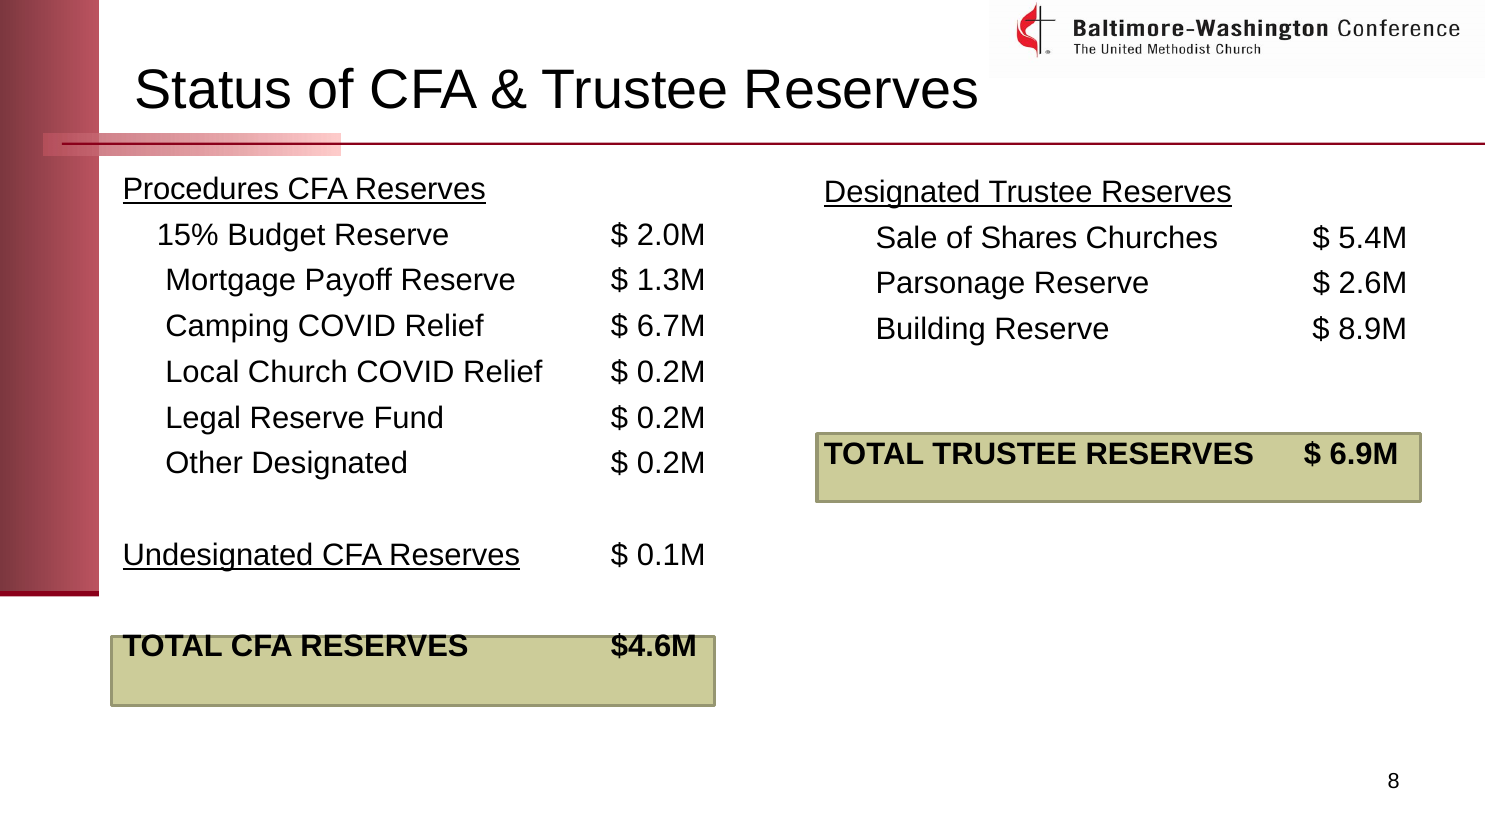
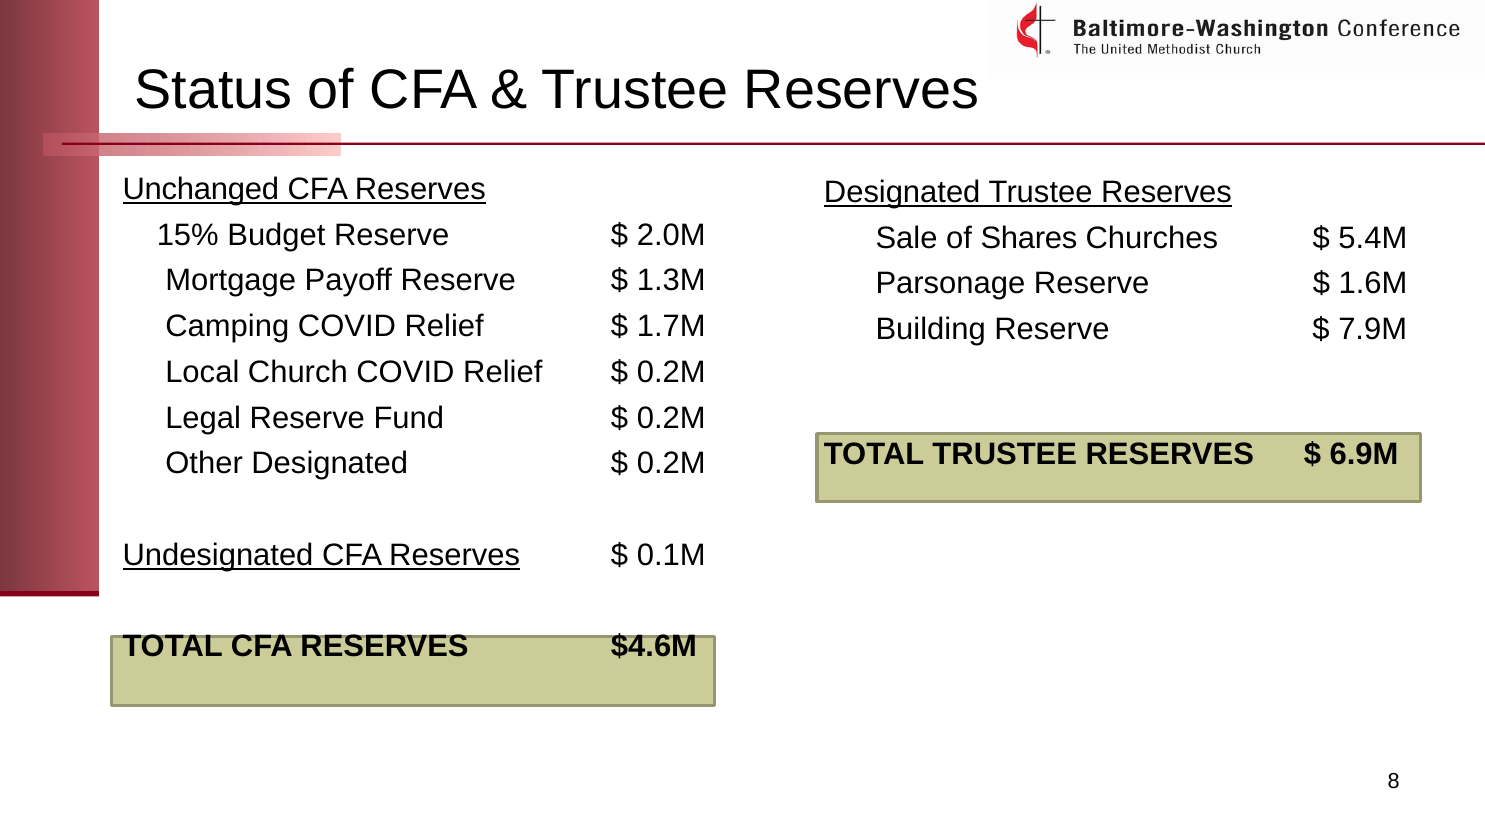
Procedures: Procedures -> Unchanged
2.6M: 2.6M -> 1.6M
6.7M: 6.7M -> 1.7M
8.9M: 8.9M -> 7.9M
